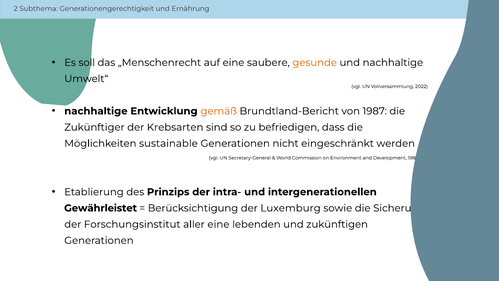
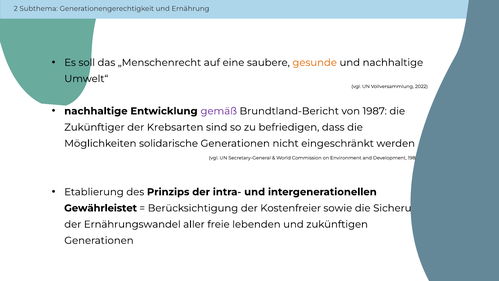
gemäß colour: orange -> purple
sustainable: sustainable -> solidarische
Luxemburg: Luxemburg -> Kostenfreier
Forschungsinstitut: Forschungsinstitut -> Ernährungswandel
aller eine: eine -> freie
